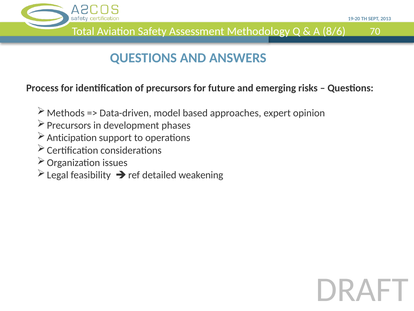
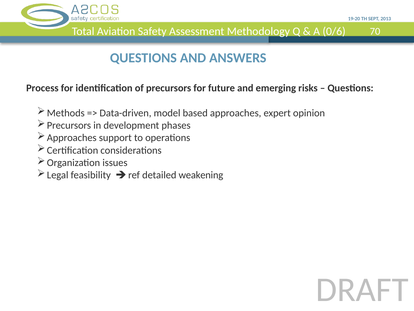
8/6: 8/6 -> 0/6
Anticipation at (72, 138): Anticipation -> Approaches
